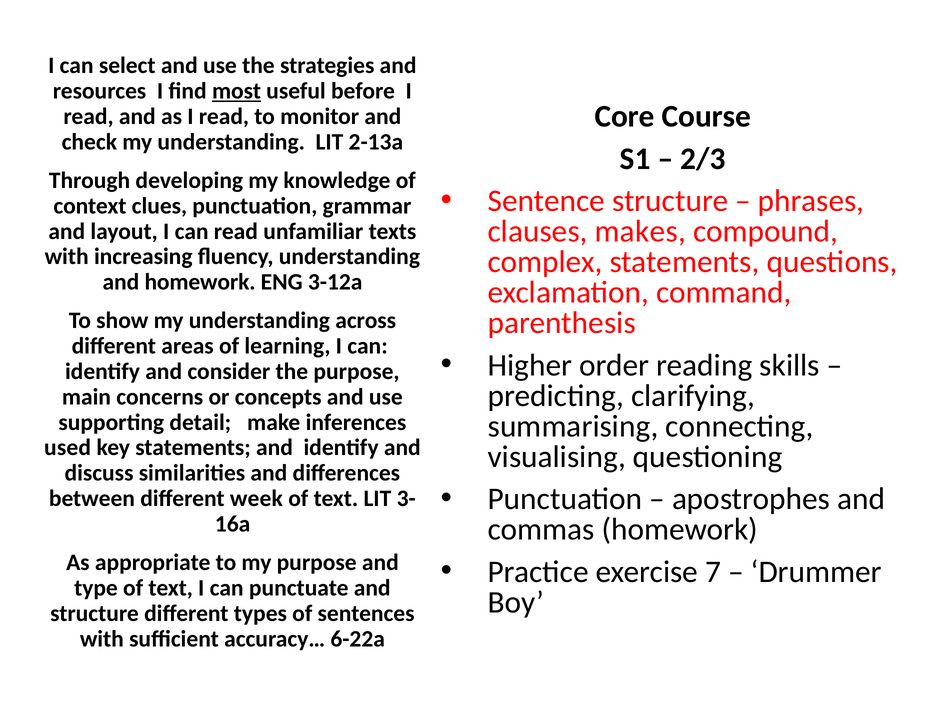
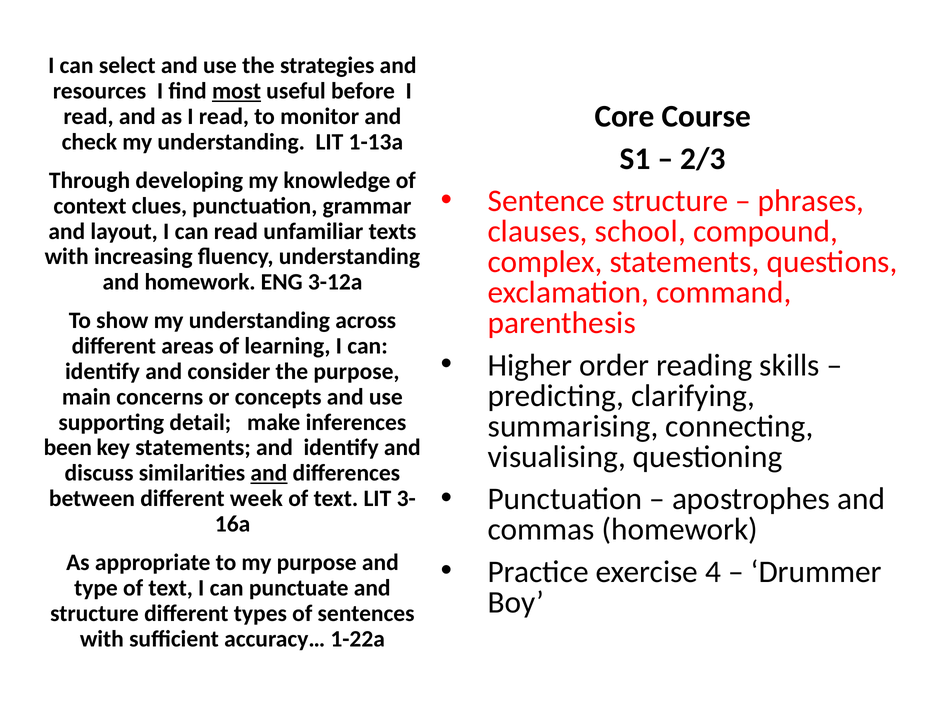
2-13a: 2-13a -> 1-13a
makes: makes -> school
used: used -> been
and at (269, 473) underline: none -> present
7: 7 -> 4
6-22a: 6-22a -> 1-22a
